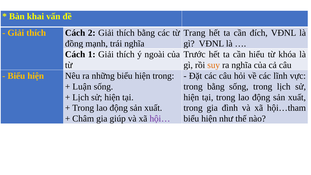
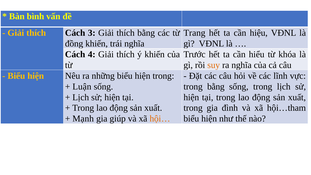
khai: khai -> bình
2: 2 -> 3
đích: đích -> hiệu
đồng mạnh: mạnh -> khiến
1: 1 -> 4
ý ngoài: ngoài -> khiến
Châm: Châm -> Mạnh
hội… colour: purple -> orange
